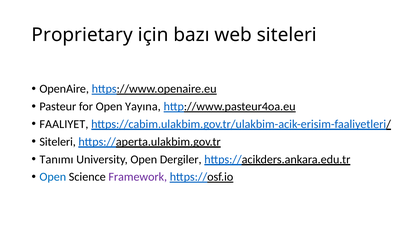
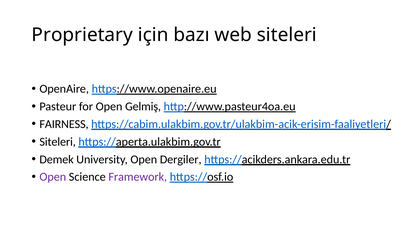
Yayına: Yayına -> Gelmiş
FAALIYET: FAALIYET -> FAIRNESS
Tanımı: Tanımı -> Demek
Open at (53, 177) colour: blue -> purple
